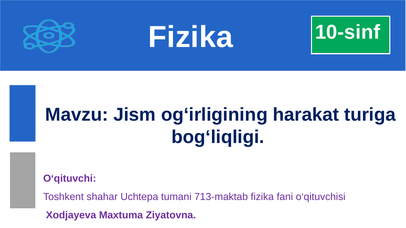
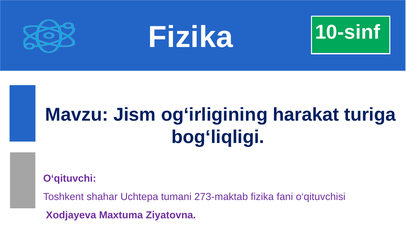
713-maktab: 713-maktab -> 273-maktab
